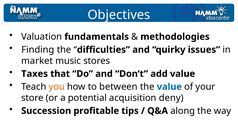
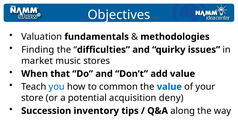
Taxes: Taxes -> When
you colour: orange -> blue
between: between -> common
profitable: profitable -> inventory
